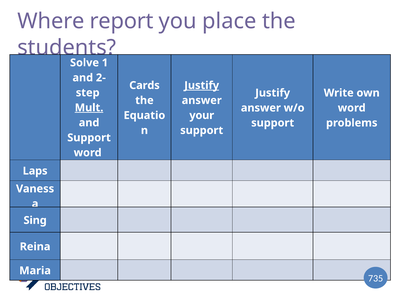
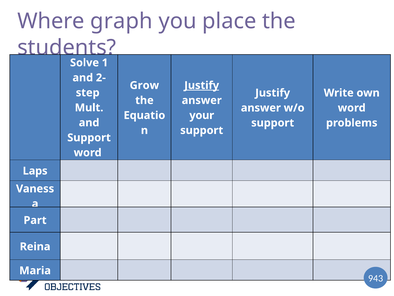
report: report -> graph
Cards: Cards -> Grow
Mult underline: present -> none
Sing: Sing -> Part
735: 735 -> 943
